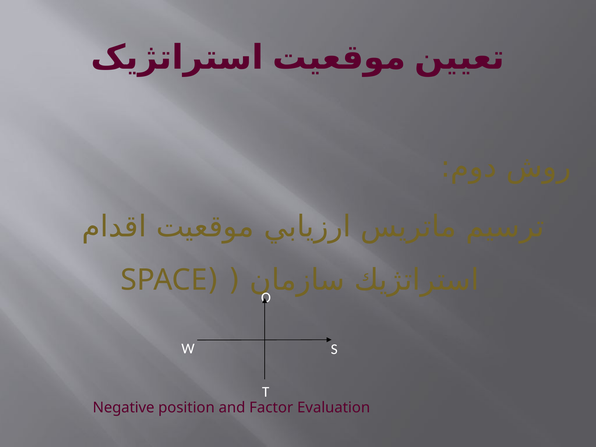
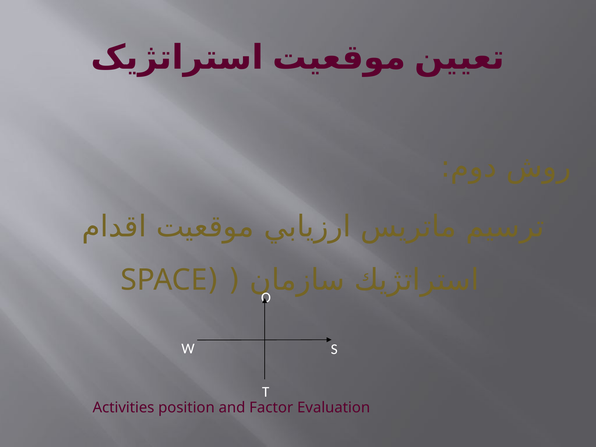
Negative: Negative -> Activities
